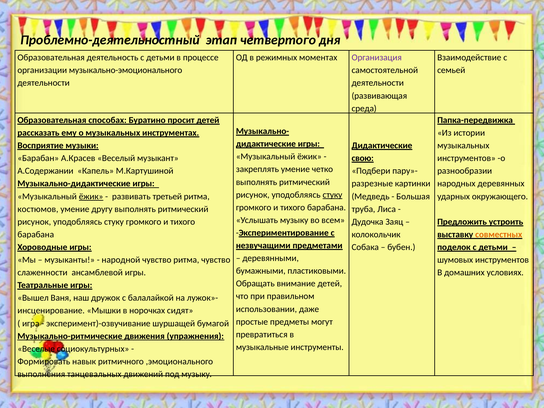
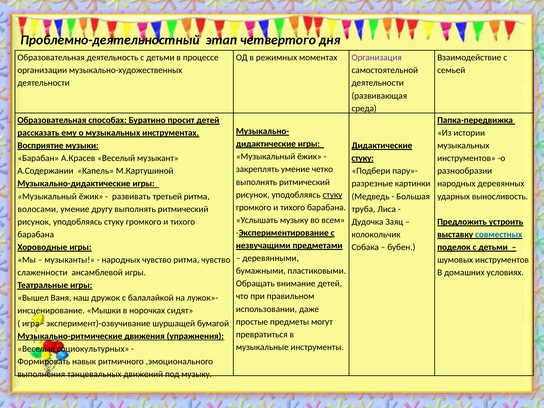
музыкально-эмоционального: музыкально-эмоционального -> музыкально-художественных
свою at (363, 158): свою -> стуку
ёжик at (91, 196) underline: present -> none
окружающего: окружающего -> выносливость
костюмов: костюмов -> волосами
совместных colour: orange -> blue
народной at (121, 260): народной -> народных
